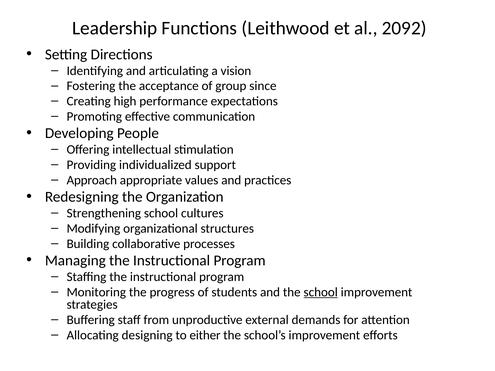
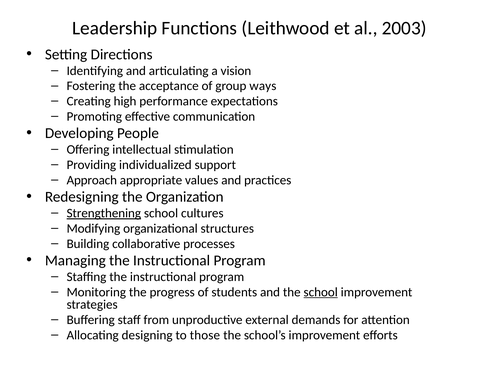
2092: 2092 -> 2003
since: since -> ways
Strengthening underline: none -> present
either: either -> those
